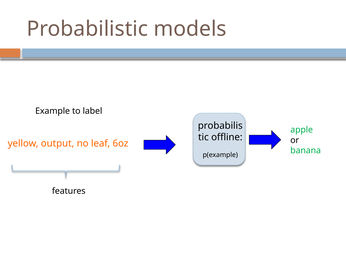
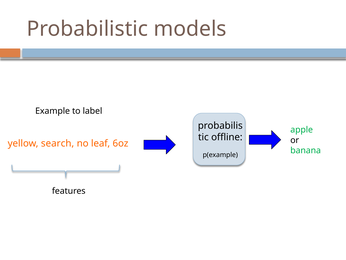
output: output -> search
